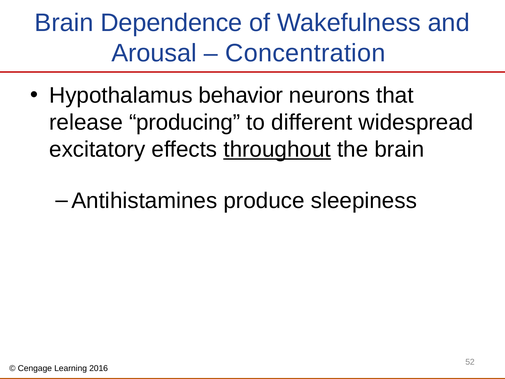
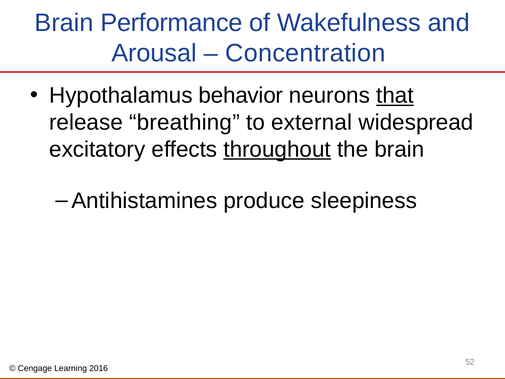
Dependence: Dependence -> Performance
that underline: none -> present
producing: producing -> breathing
different: different -> external
